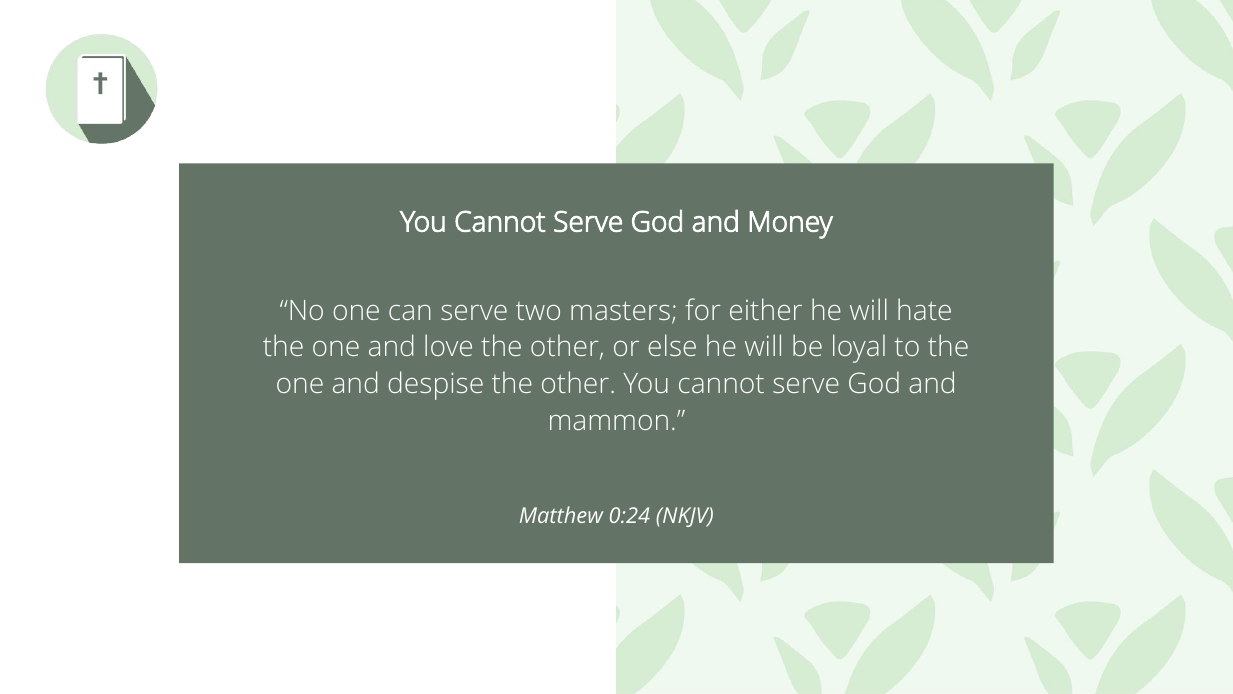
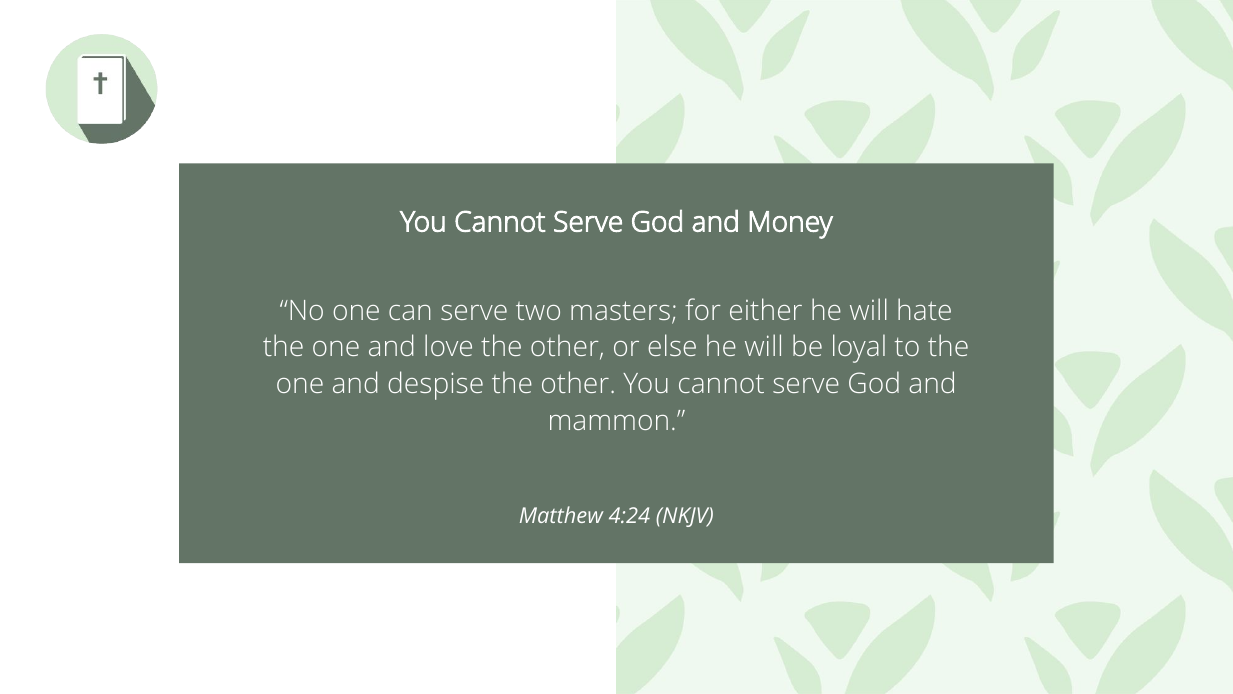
0:24: 0:24 -> 4:24
